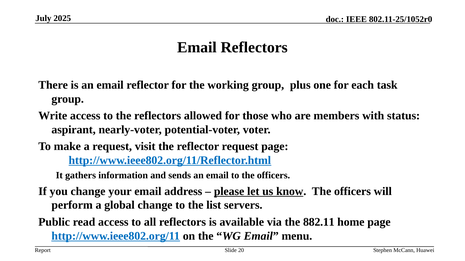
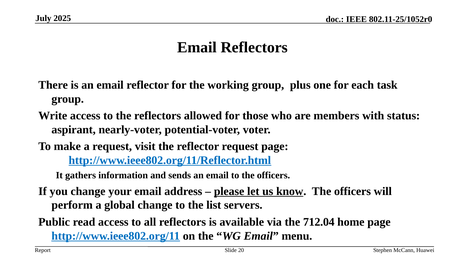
882.11: 882.11 -> 712.04
